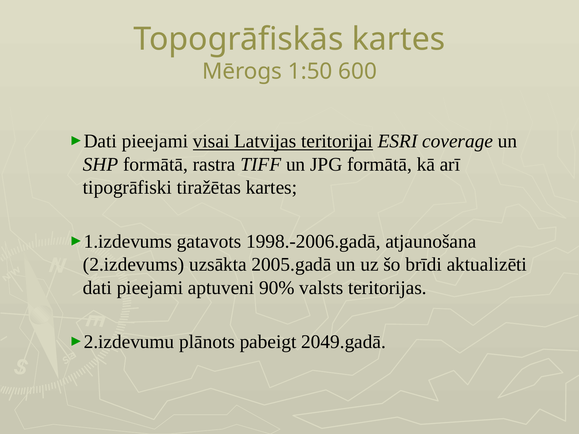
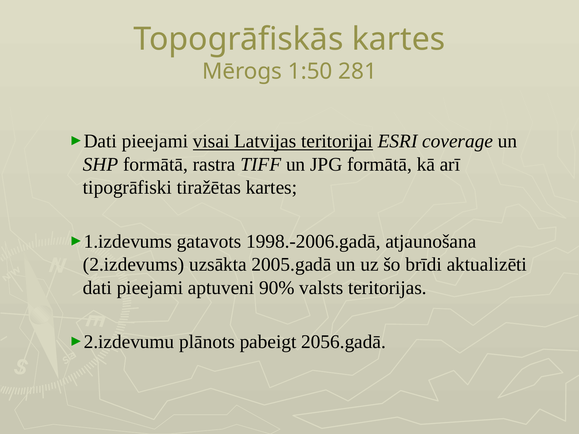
600: 600 -> 281
2049.gadā: 2049.gadā -> 2056.gadā
